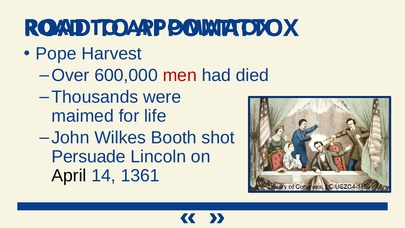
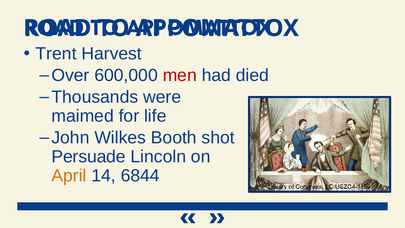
Pope: Pope -> Trent
April colour: black -> orange
1361: 1361 -> 6844
